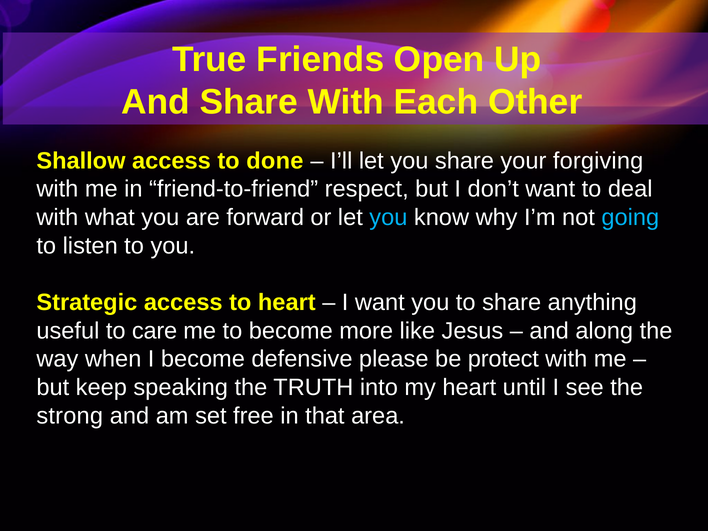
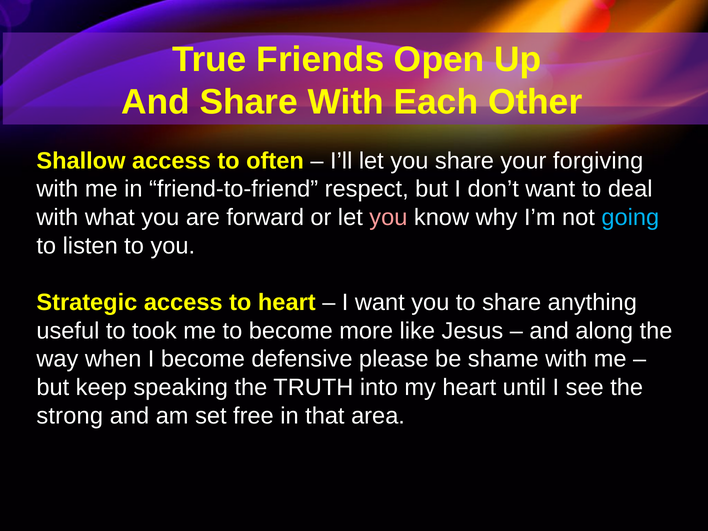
done: done -> often
you at (388, 218) colour: light blue -> pink
care: care -> took
protect: protect -> shame
